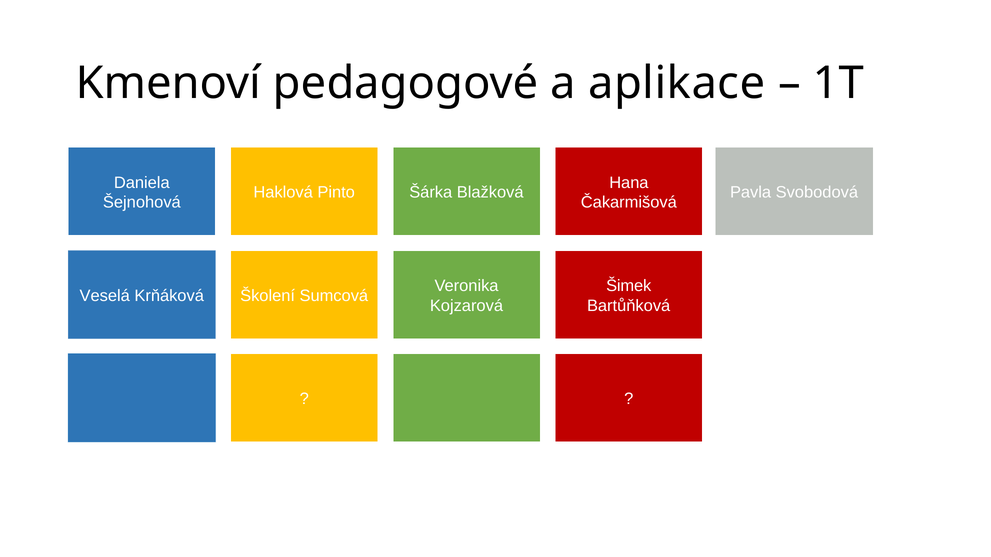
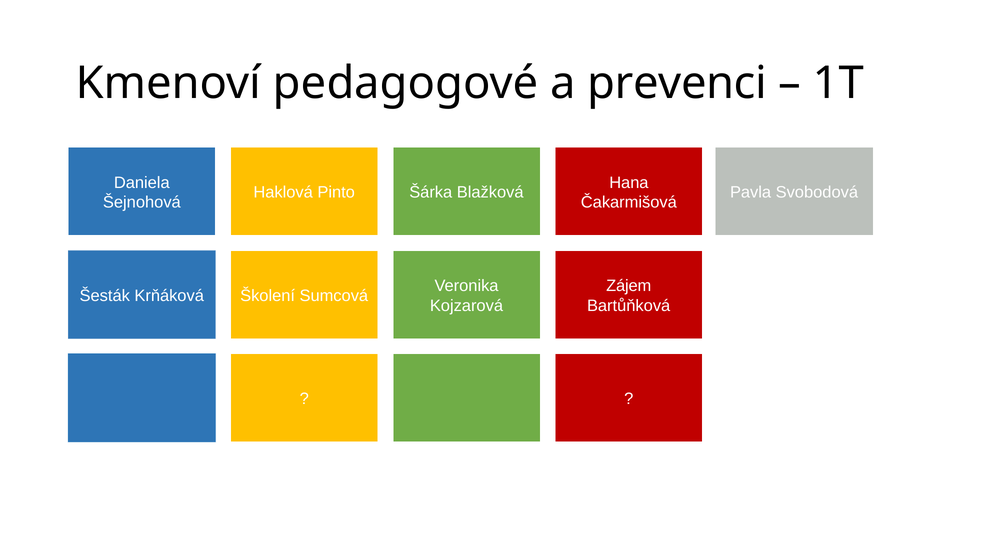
aplikace: aplikace -> prevenci
Šimek: Šimek -> Zájem
Veselá: Veselá -> Šesták
